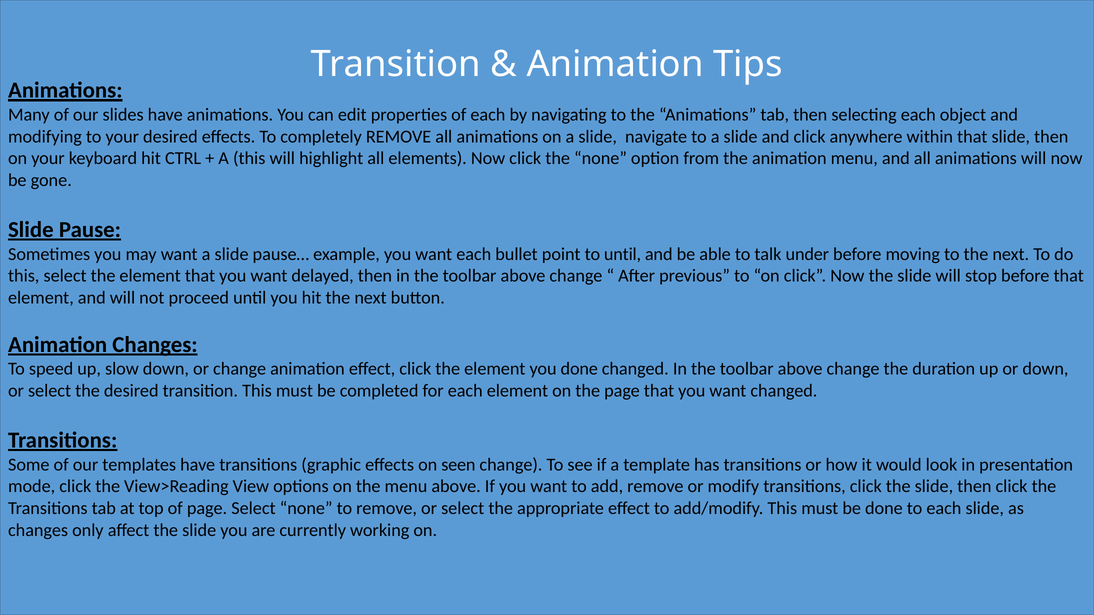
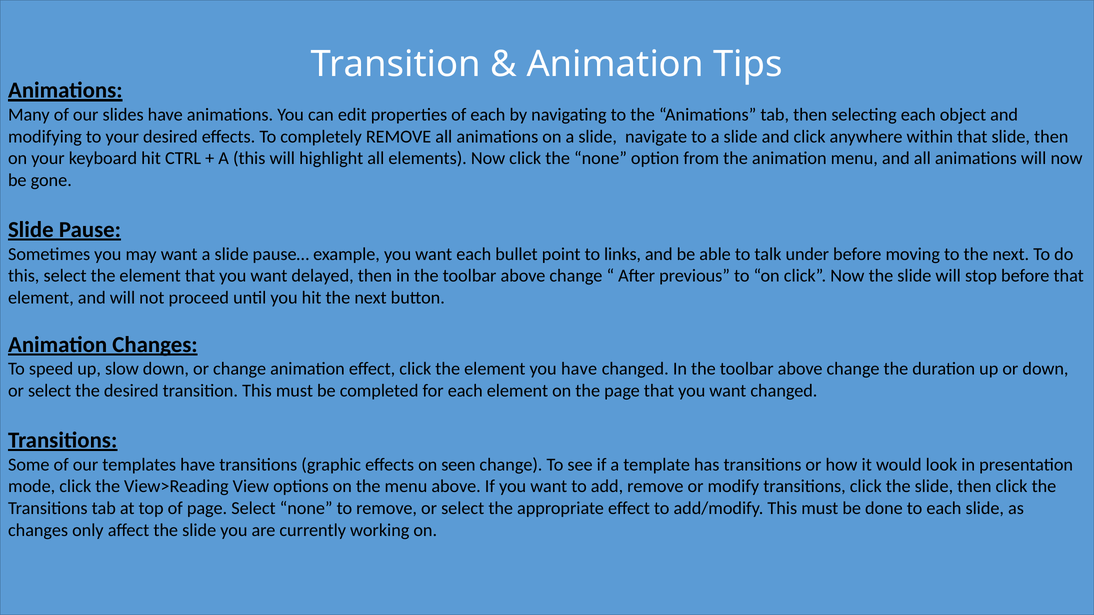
to until: until -> links
you done: done -> have
